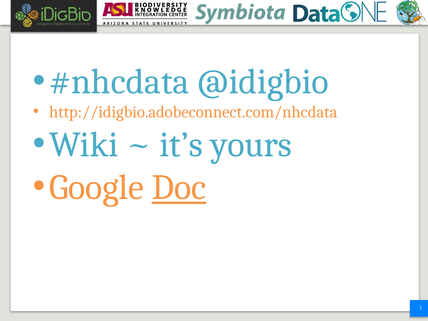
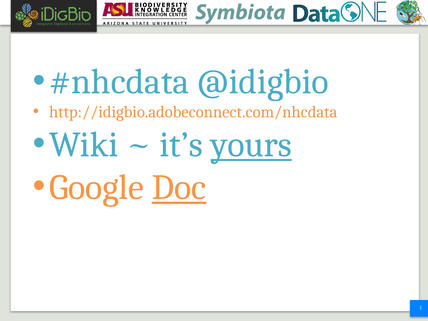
yours underline: none -> present
